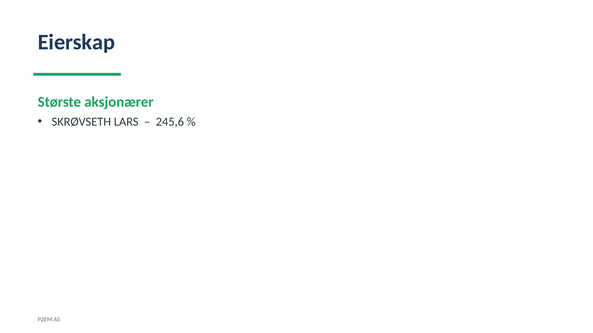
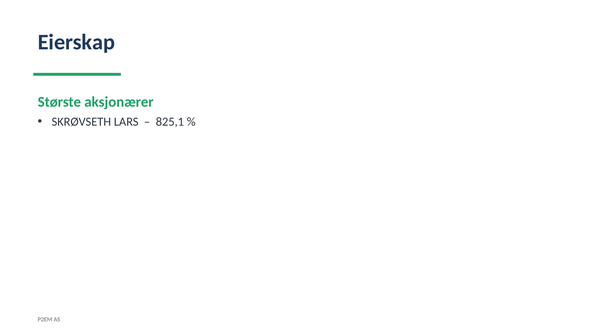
245,6: 245,6 -> 825,1
